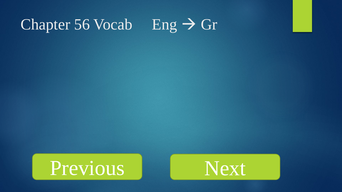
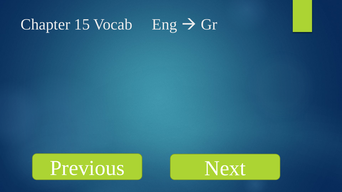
56: 56 -> 15
